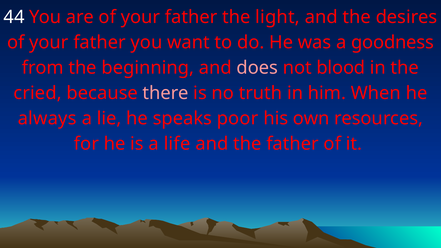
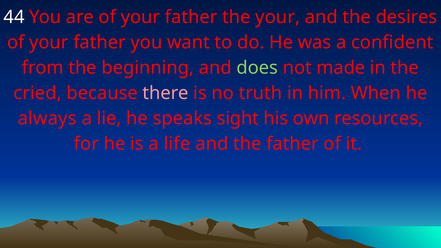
the light: light -> your
goodness: goodness -> confident
does colour: pink -> light green
blood: blood -> made
poor: poor -> sight
